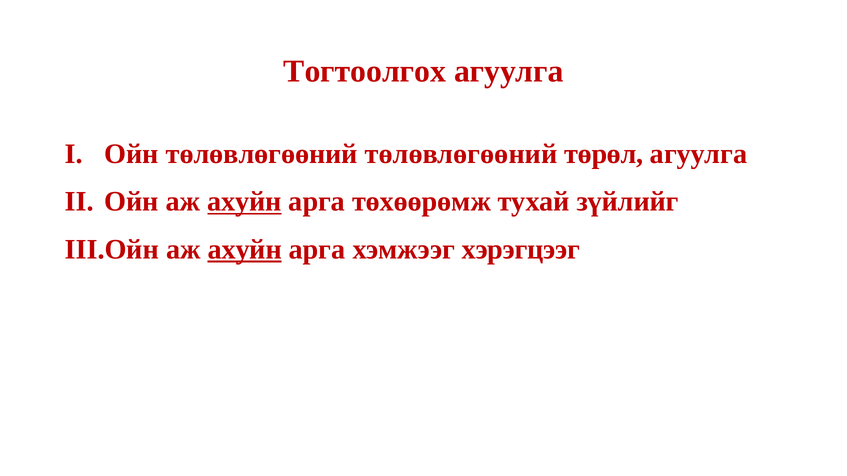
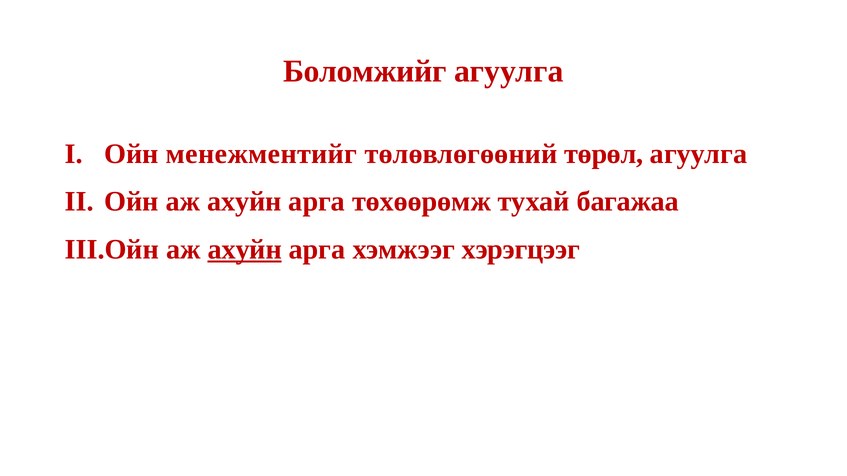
Тогтоолгох: Тогтоолгох -> Боломжийг
Ойн төлөвлөгөөний: төлөвлөгөөний -> менежментийг
ахуйн at (245, 202) underline: present -> none
зүйлийг: зүйлийг -> багажаа
